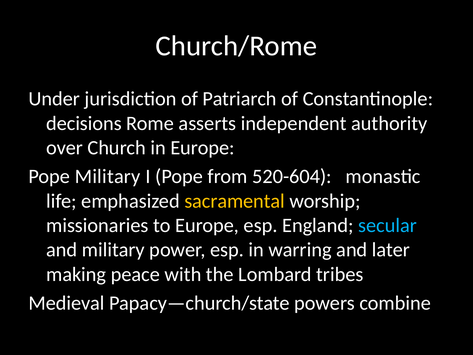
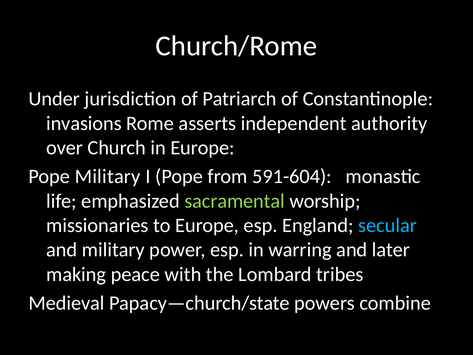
decisions: decisions -> invasions
520-604: 520-604 -> 591-604
sacramental colour: yellow -> light green
